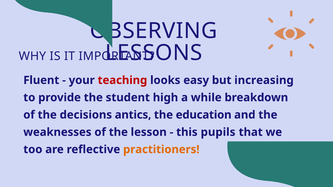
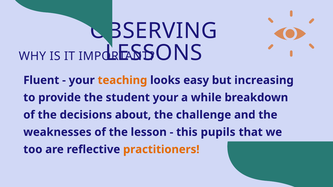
teaching colour: red -> orange
student high: high -> your
antics: antics -> about
education: education -> challenge
